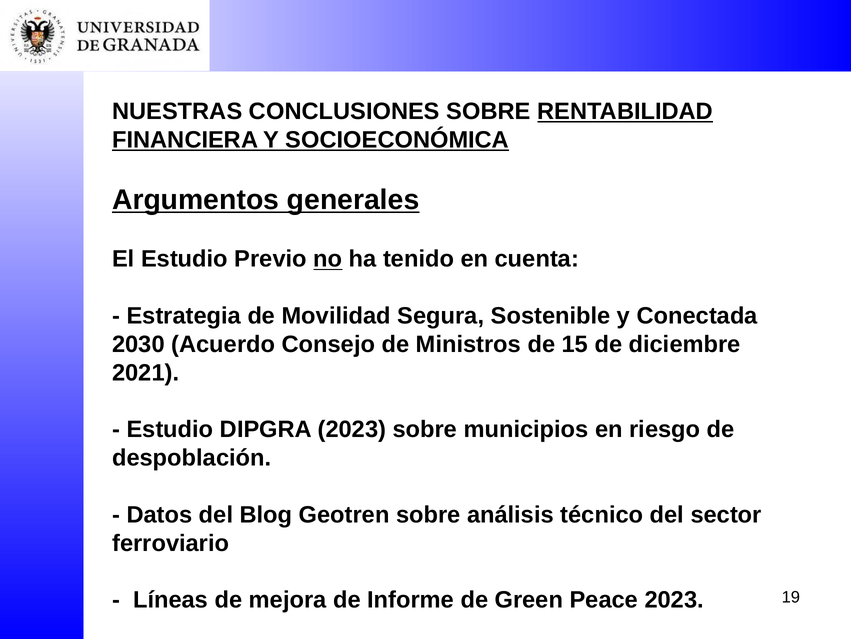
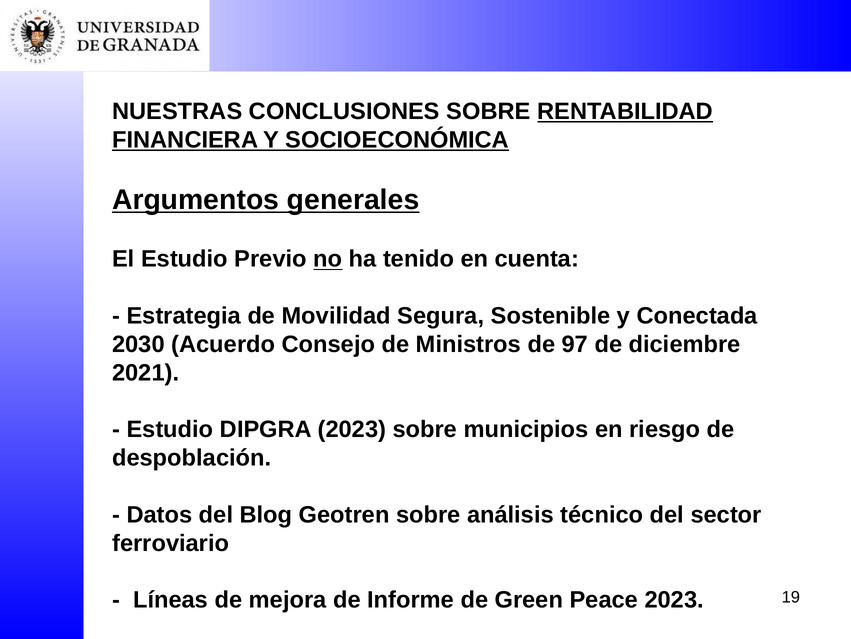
15: 15 -> 97
